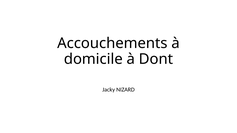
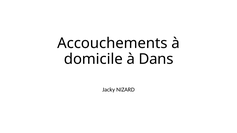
Dont: Dont -> Dans
